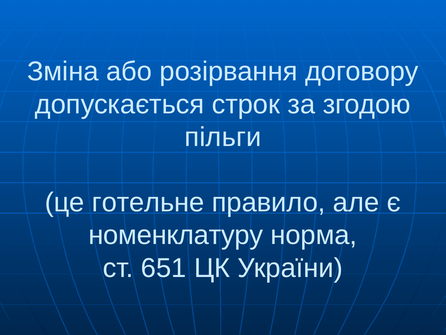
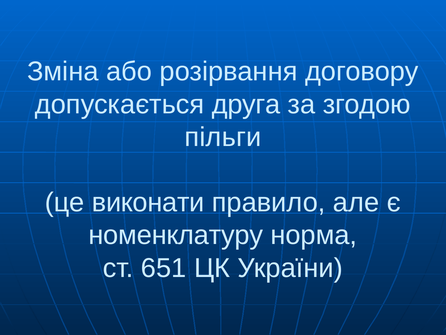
строк: строк -> друга
готельне: готельне -> виконати
